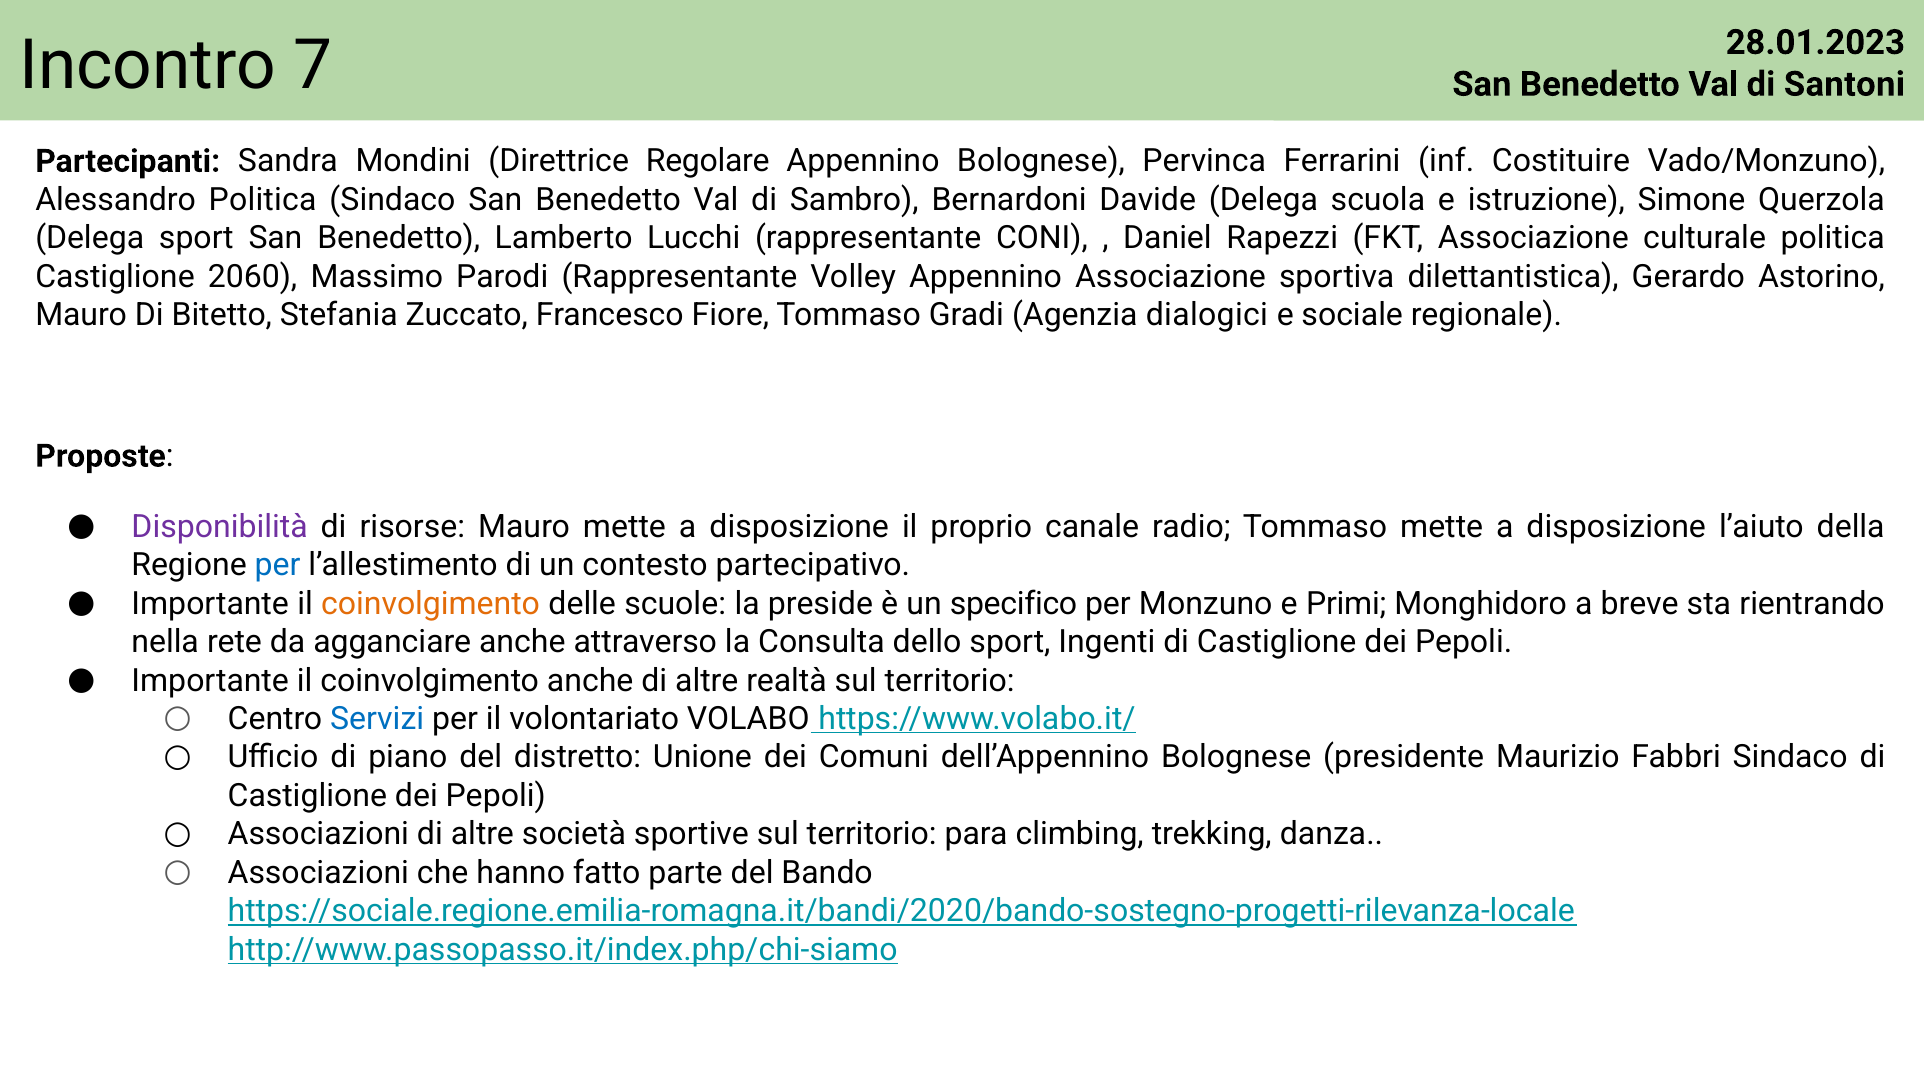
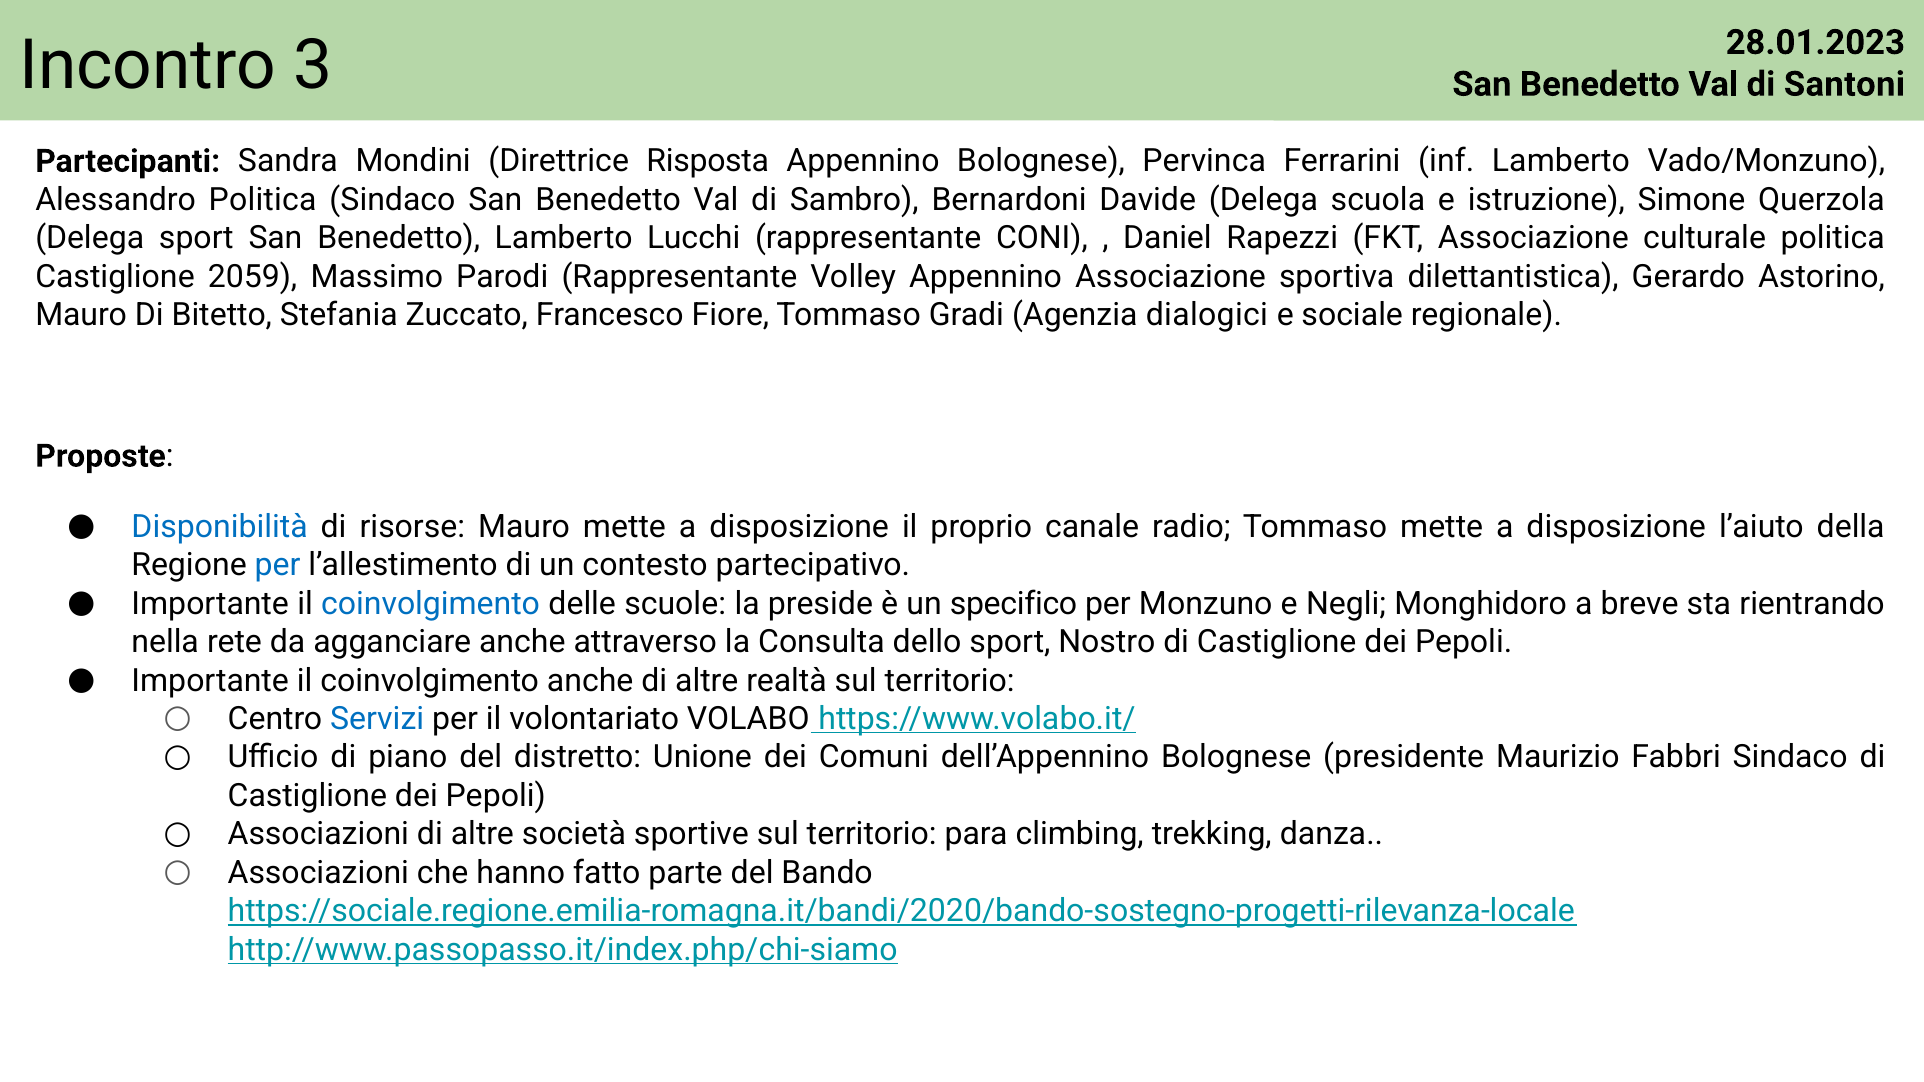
7: 7 -> 3
Regolare: Regolare -> Risposta
inf Costituire: Costituire -> Lamberto
2060: 2060 -> 2059
Disponibilità colour: purple -> blue
coinvolgimento at (431, 604) colour: orange -> blue
Primi: Primi -> Negli
Ingenti: Ingenti -> Nostro
